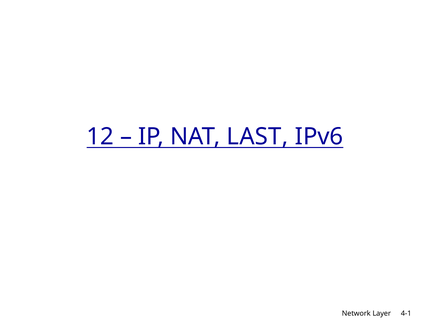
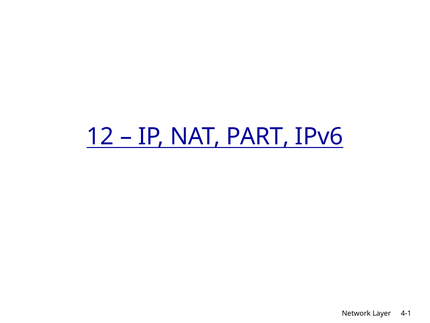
LAST: LAST -> PART
